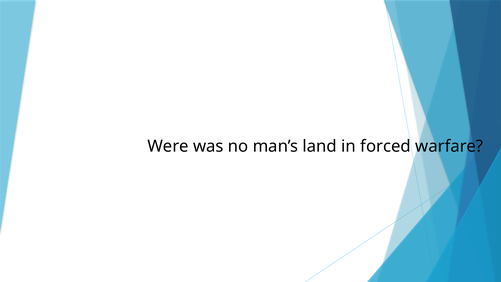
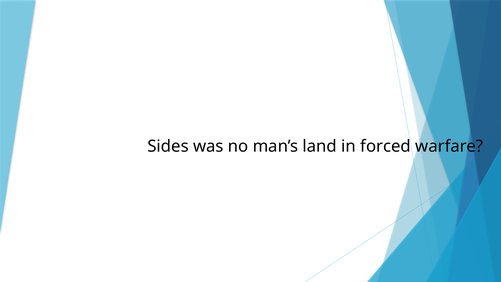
Were: Were -> Sides
